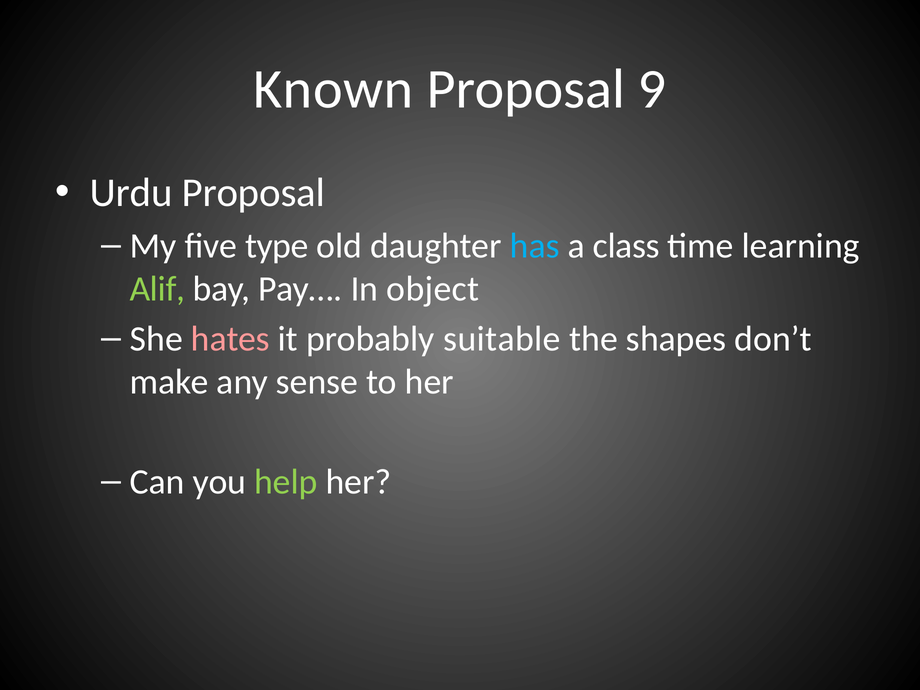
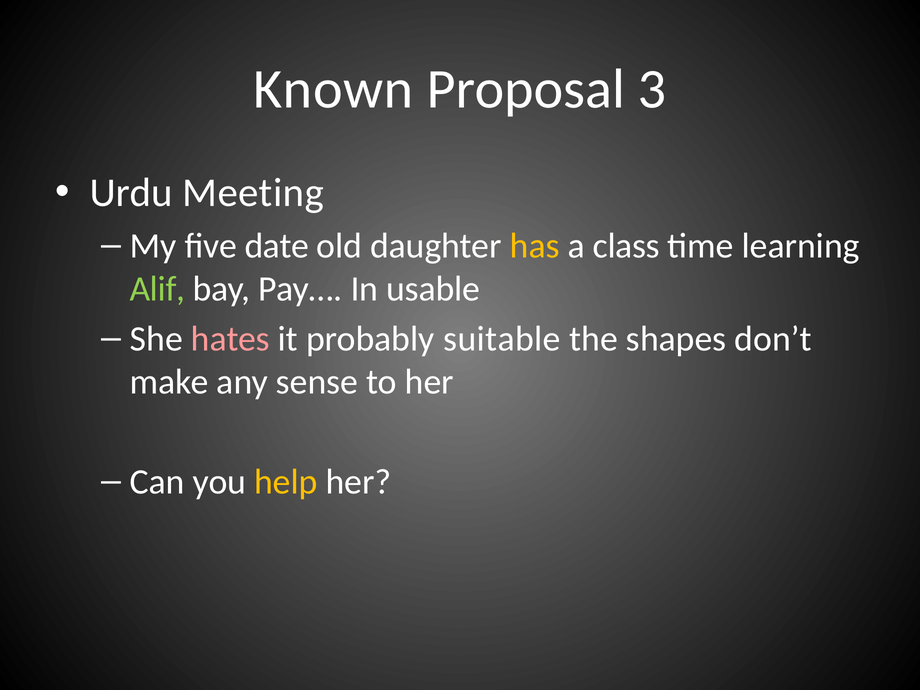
9: 9 -> 3
Urdu Proposal: Proposal -> Meeting
type: type -> date
has colour: light blue -> yellow
object: object -> usable
help colour: light green -> yellow
